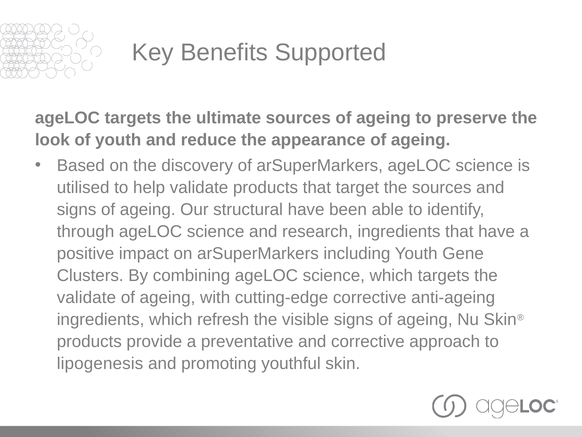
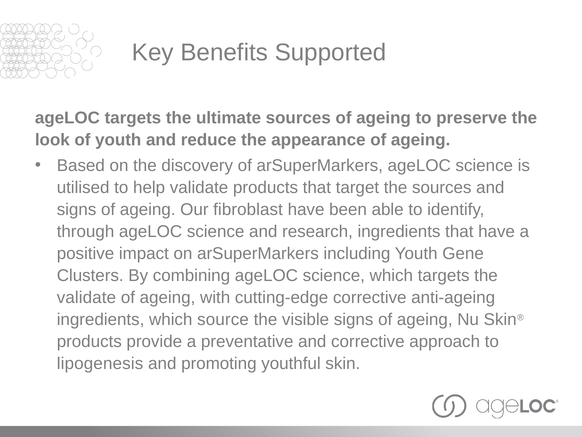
structural: structural -> fibroblast
refresh: refresh -> source
